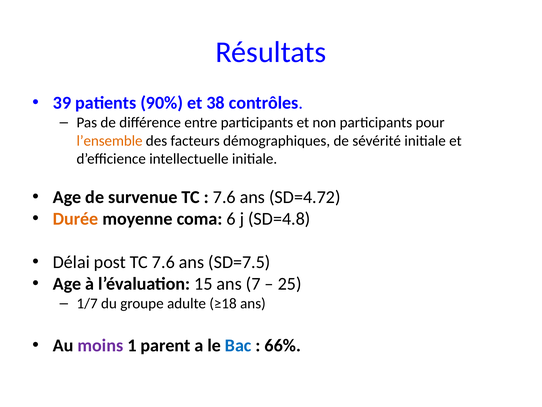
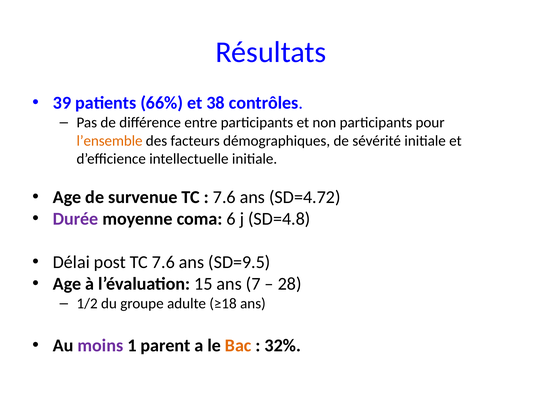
90%: 90% -> 66%
Durée colour: orange -> purple
SD=7.5: SD=7.5 -> SD=9.5
25: 25 -> 28
1/7: 1/7 -> 1/2
Bac colour: blue -> orange
66%: 66% -> 32%
